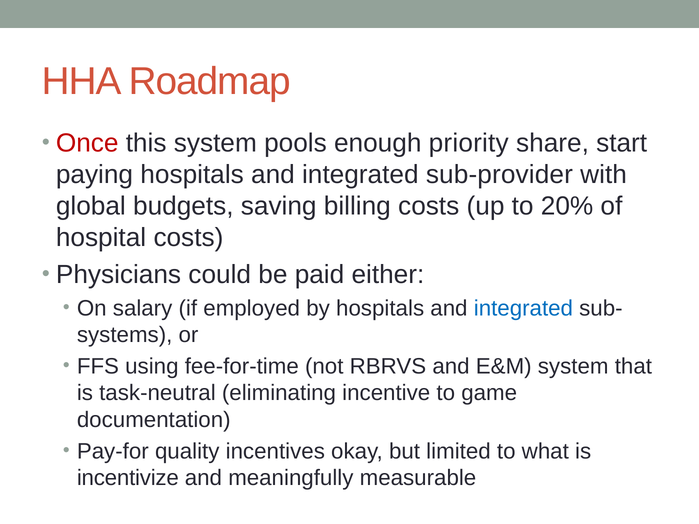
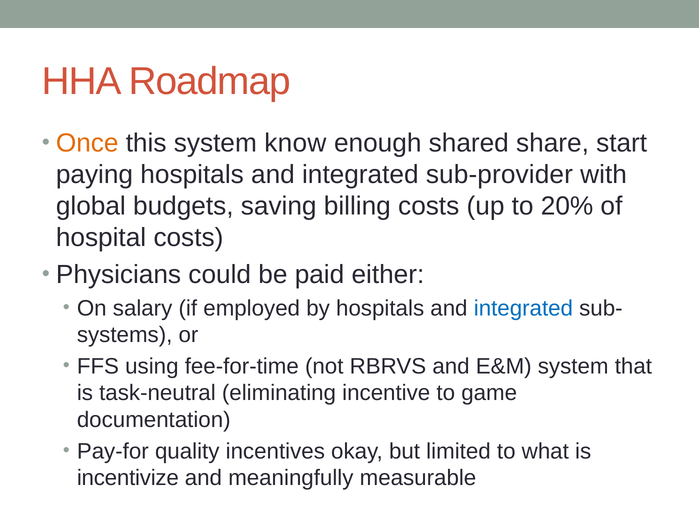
Once colour: red -> orange
pools: pools -> know
priority: priority -> shared
